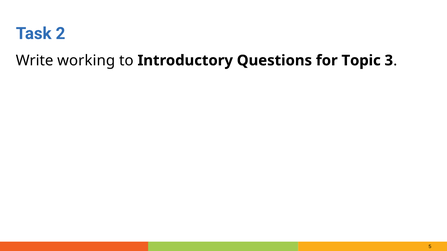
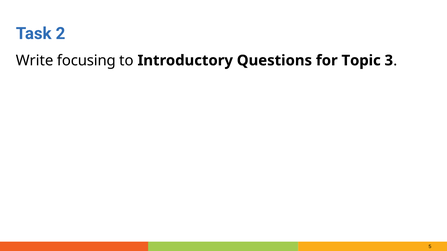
working: working -> focusing
